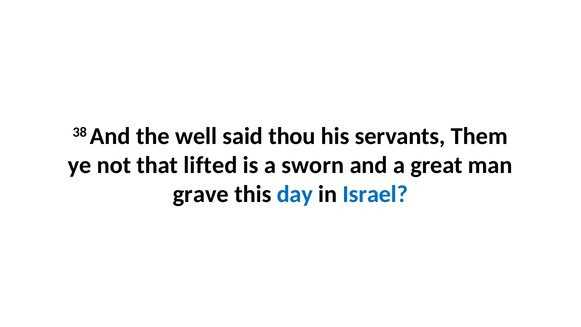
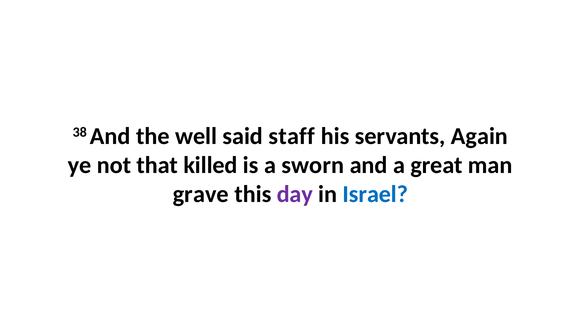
thou: thou -> staff
Them: Them -> Again
lifted: lifted -> killed
day colour: blue -> purple
